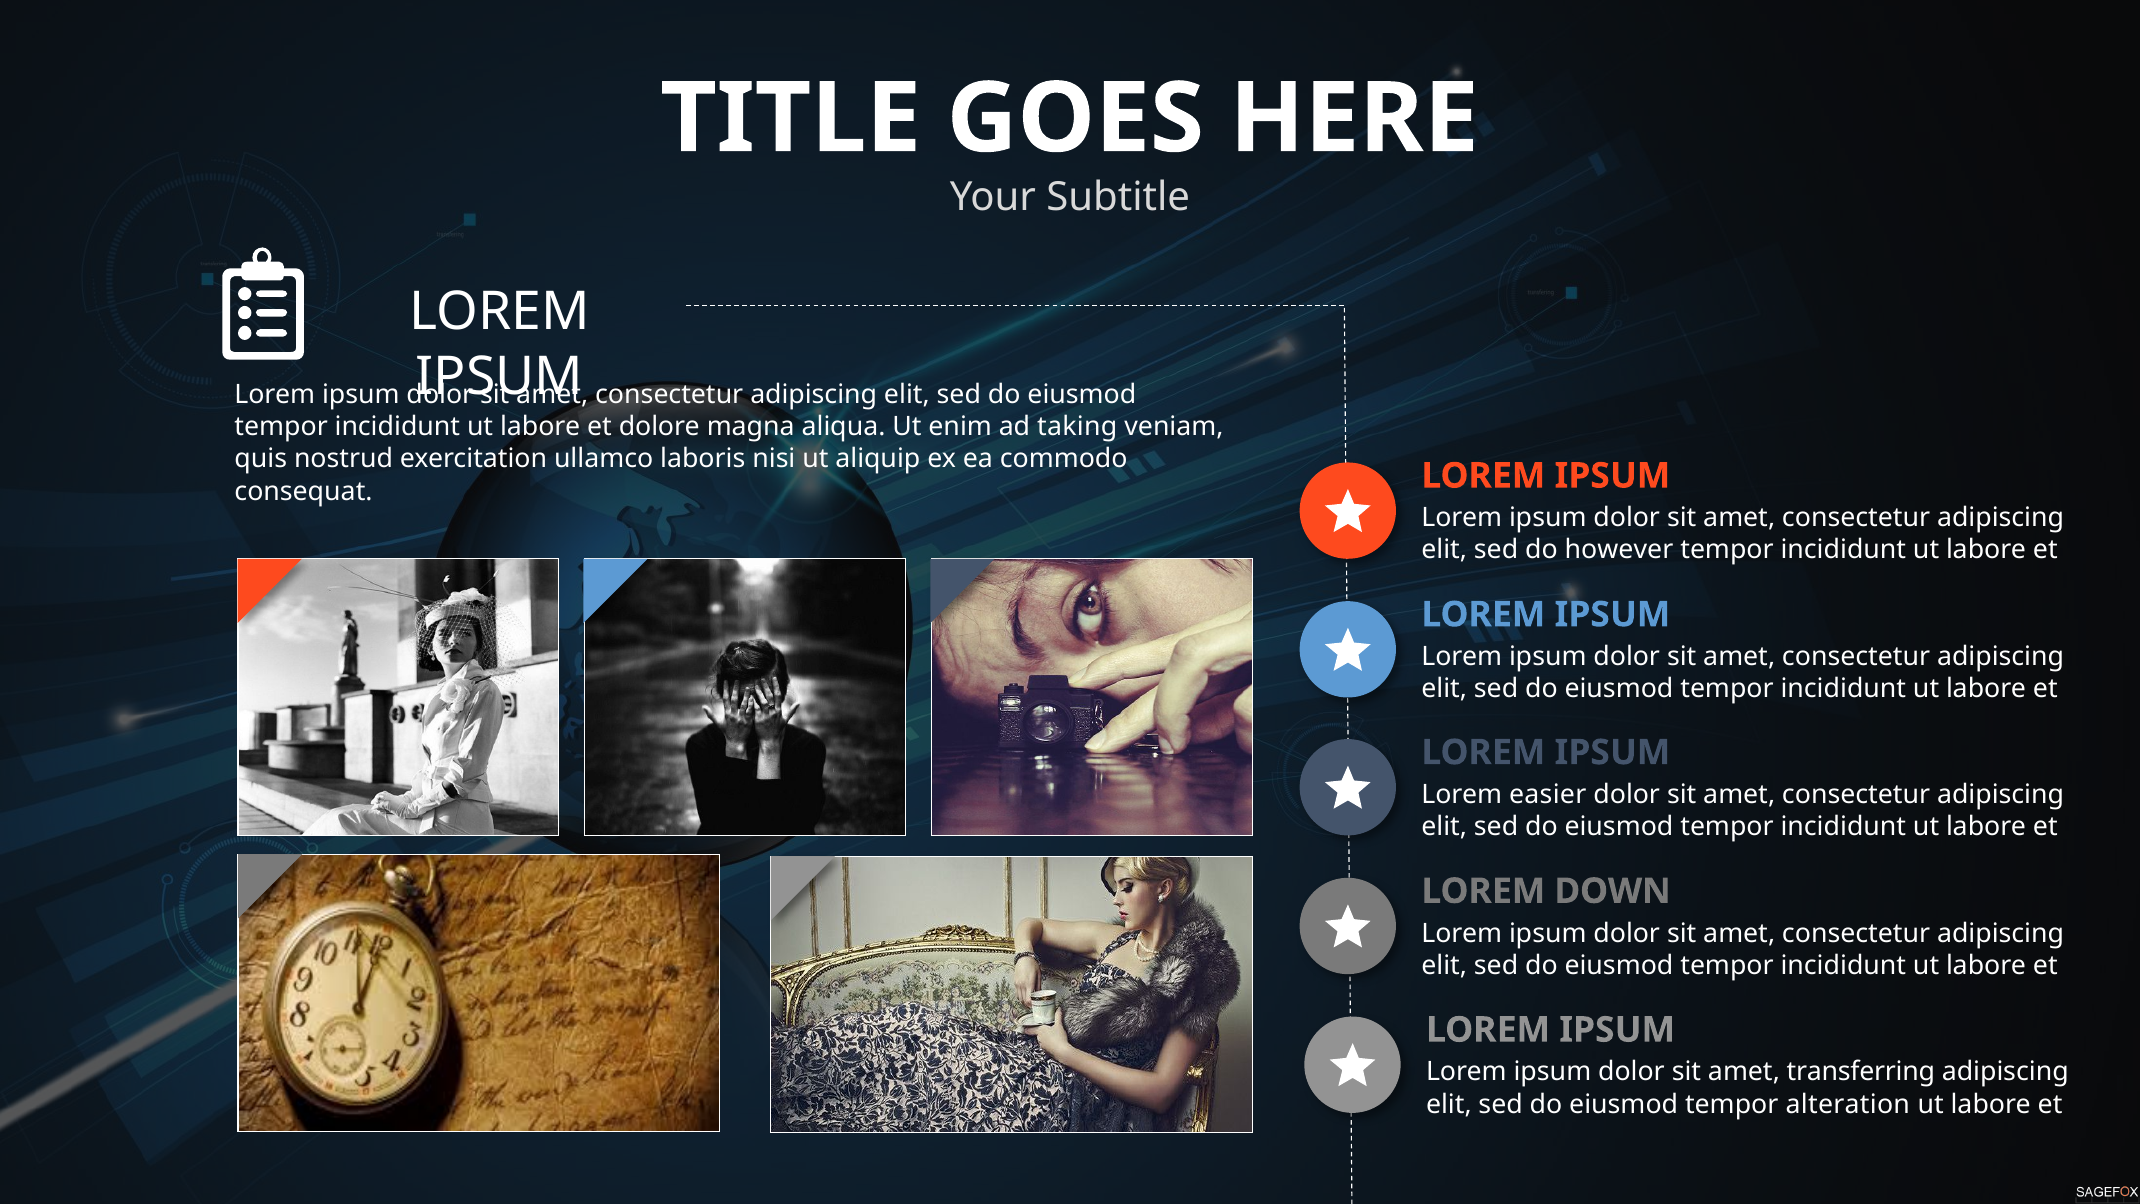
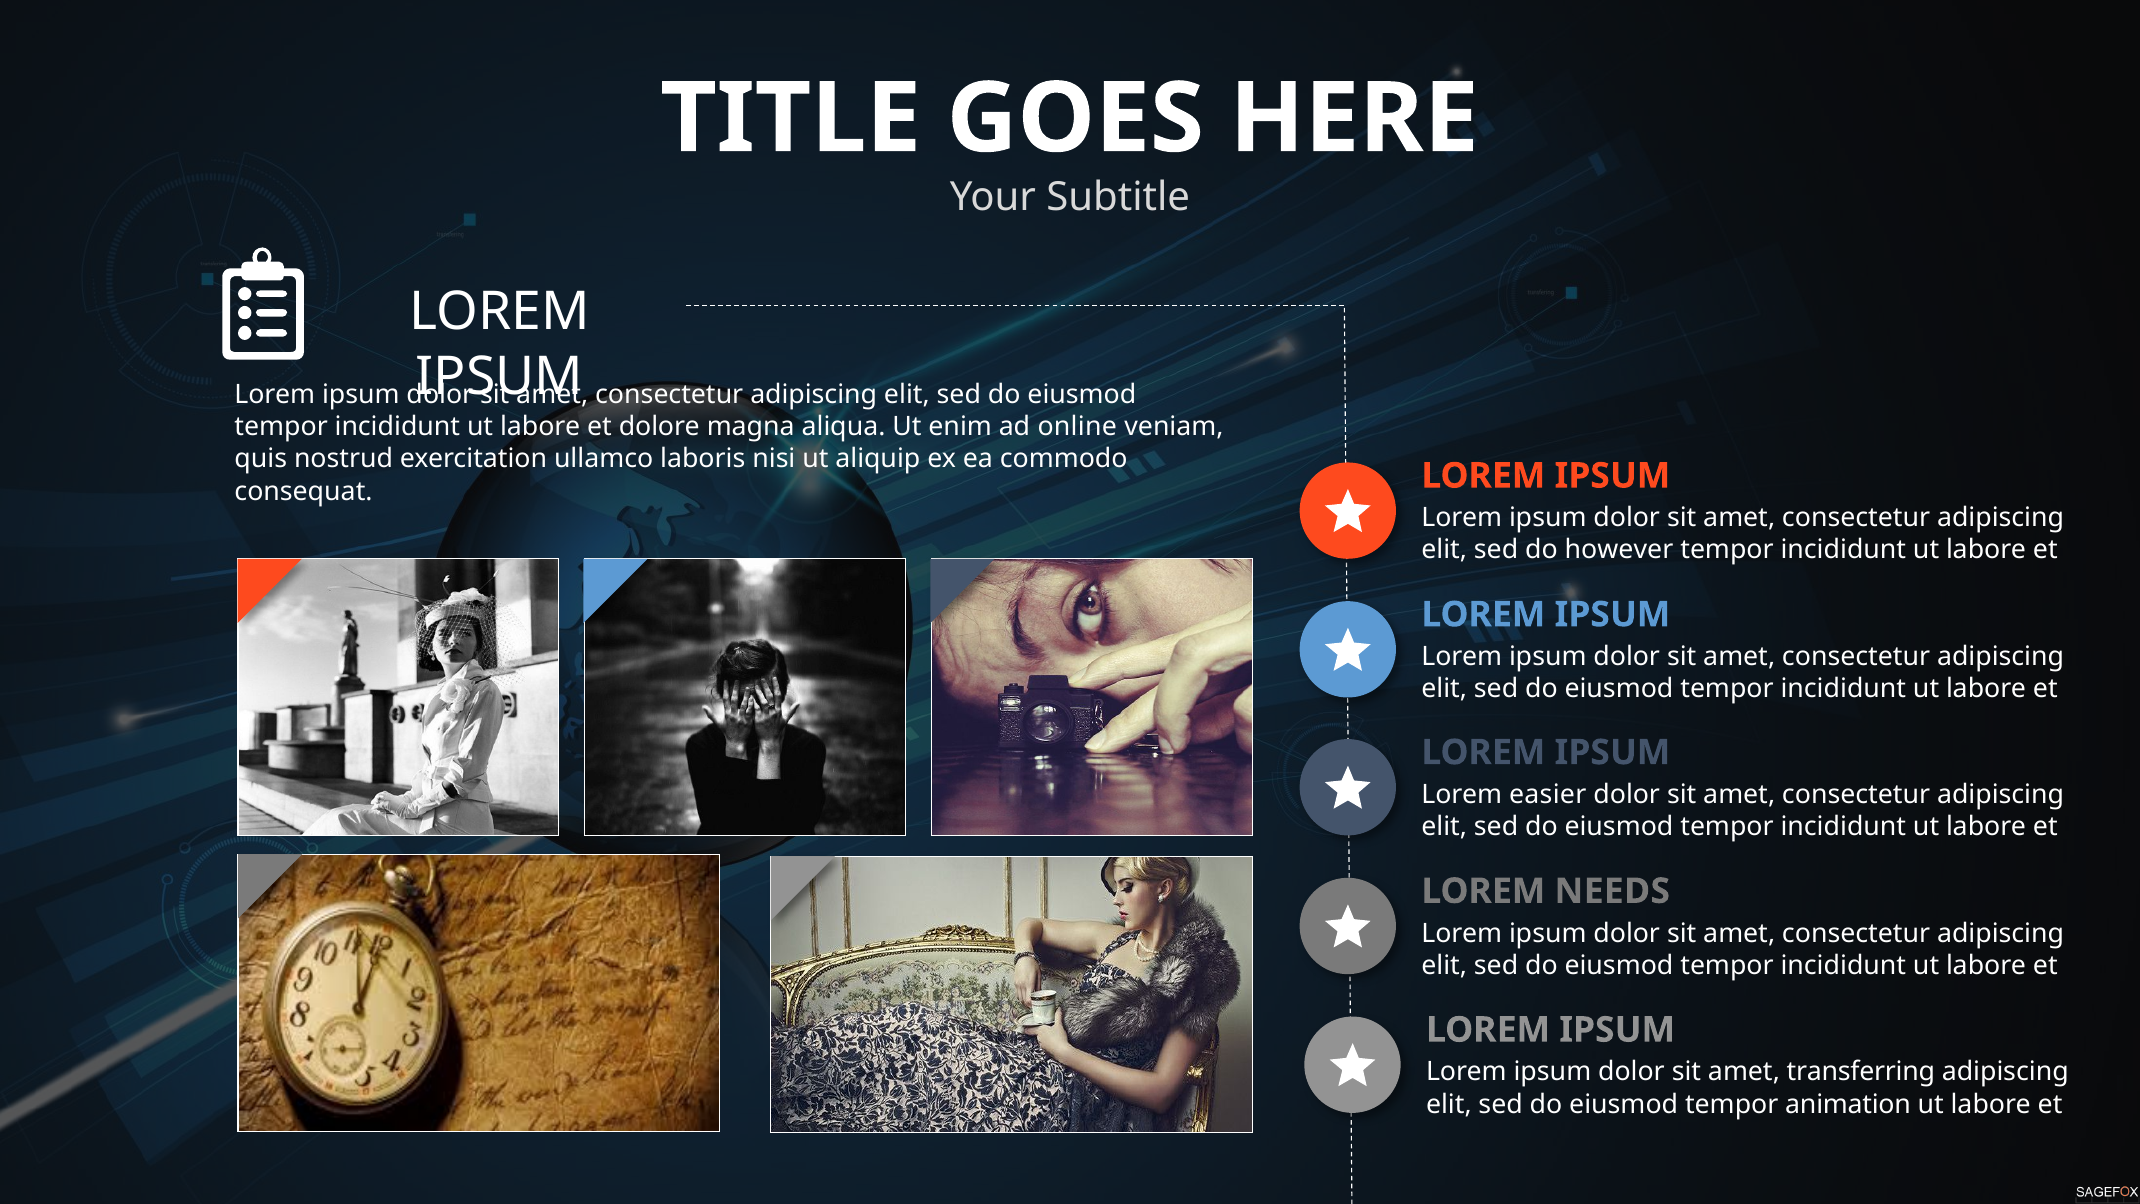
taking: taking -> online
DOWN: DOWN -> NEEDS
alteration: alteration -> animation
